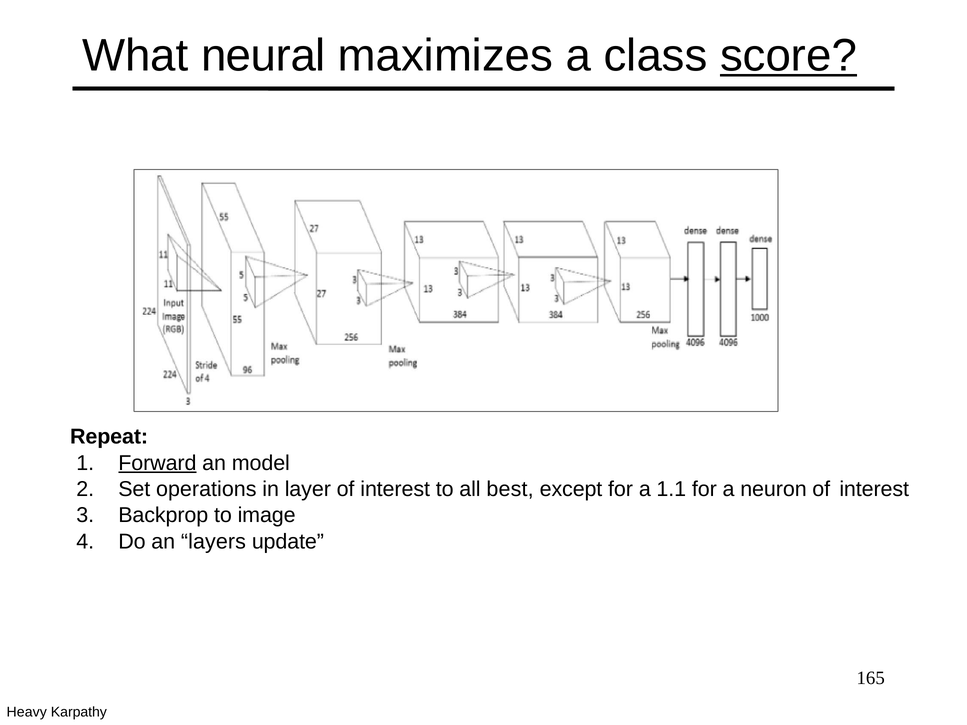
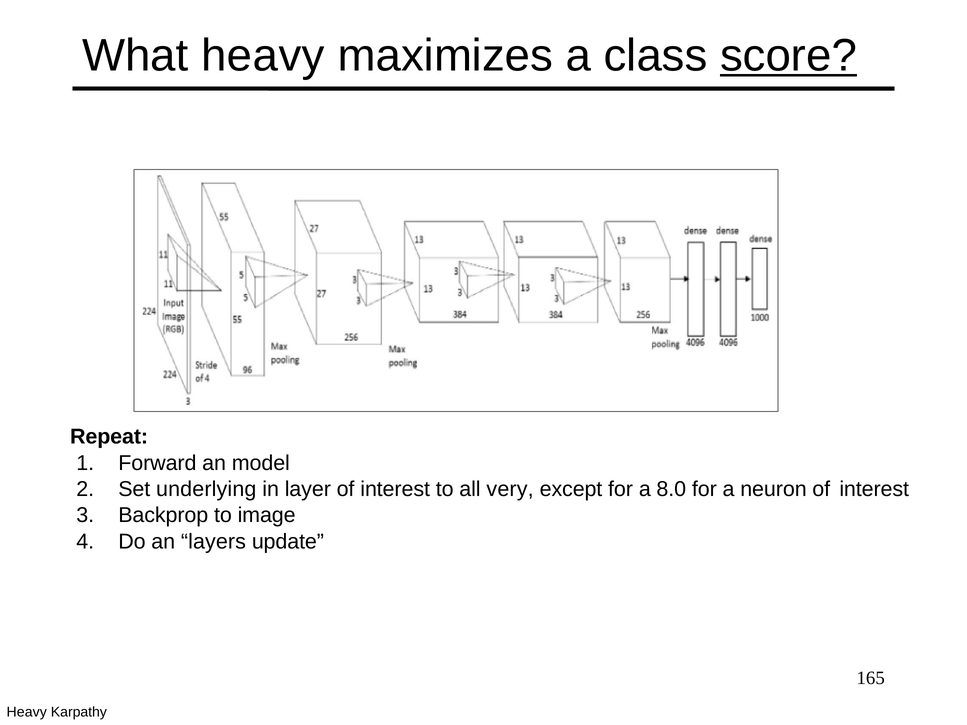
What neural: neural -> heavy
Forward underline: present -> none
operations: operations -> underlying
best: best -> very
1.1: 1.1 -> 8.0
